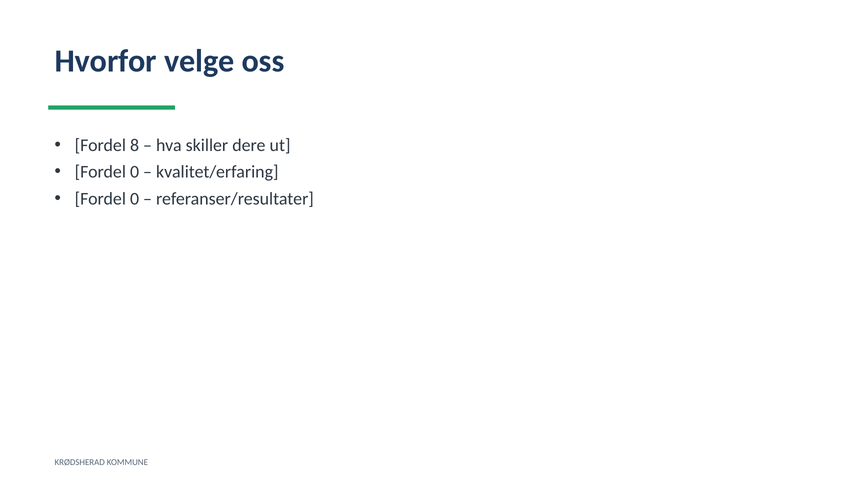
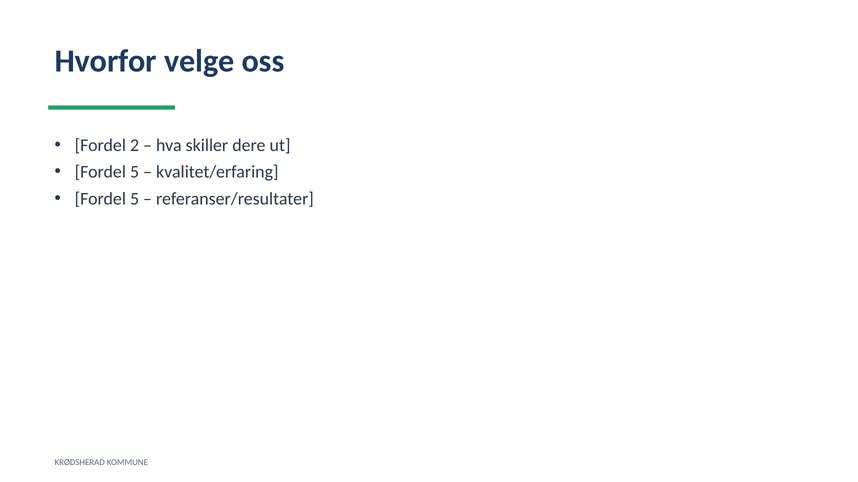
8: 8 -> 2
0 at (135, 172): 0 -> 5
0 at (135, 199): 0 -> 5
